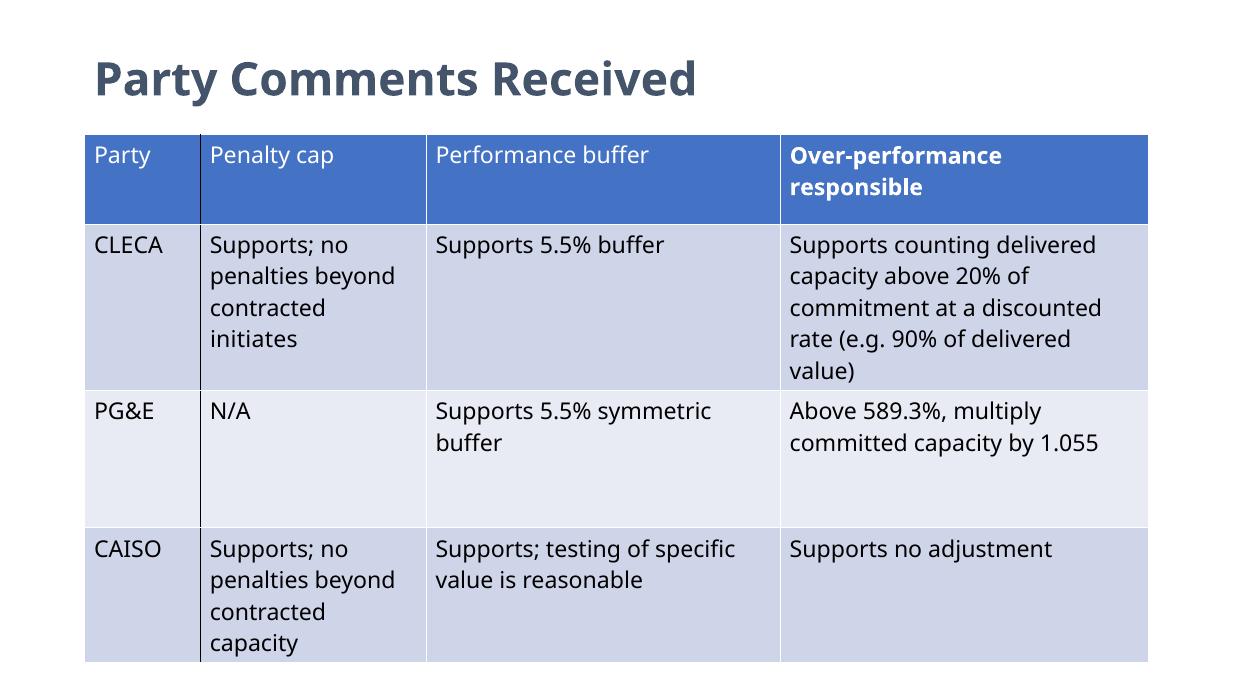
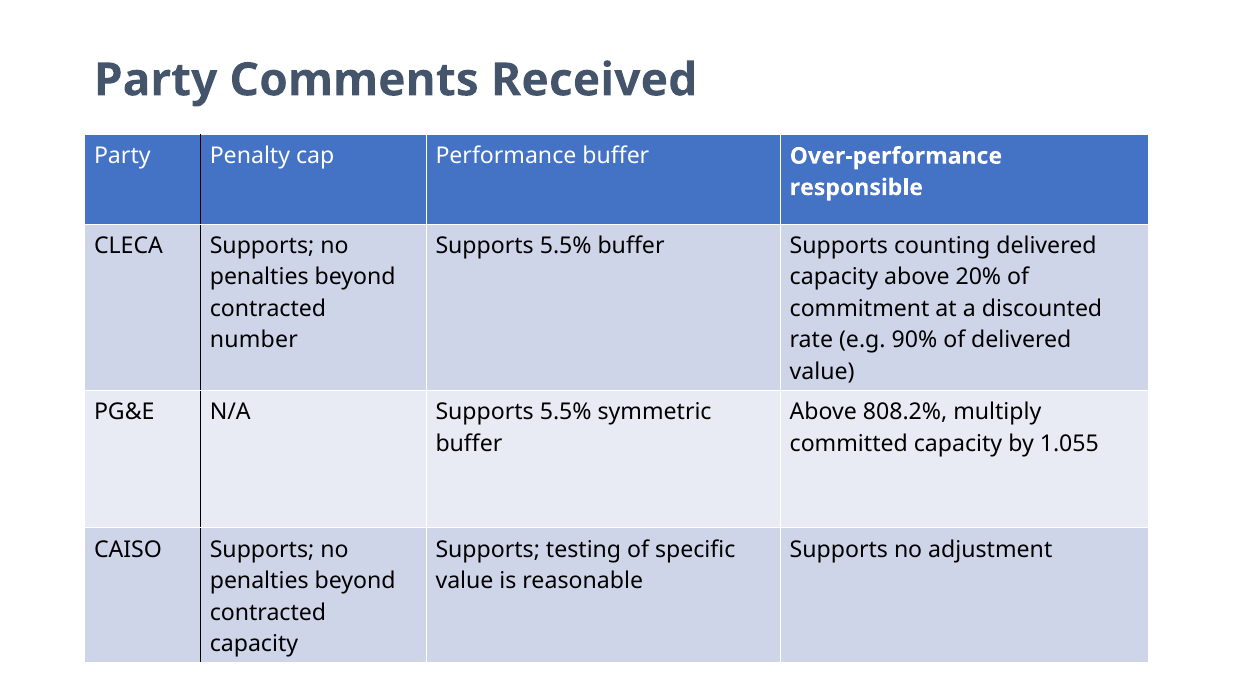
initiates: initiates -> number
589.3%: 589.3% -> 808.2%
